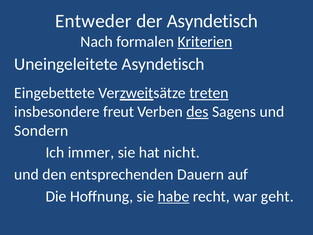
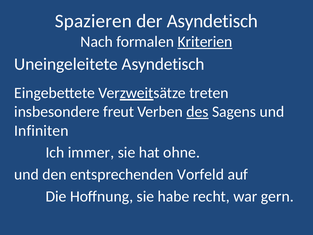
Entweder: Entweder -> Spazieren
treten underline: present -> none
Sondern: Sondern -> Infiniten
nicht: nicht -> ohne
Dauern: Dauern -> Vorfeld
habe underline: present -> none
geht: geht -> gern
